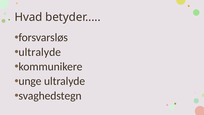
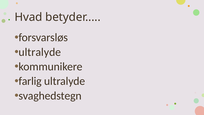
unge: unge -> farlig
